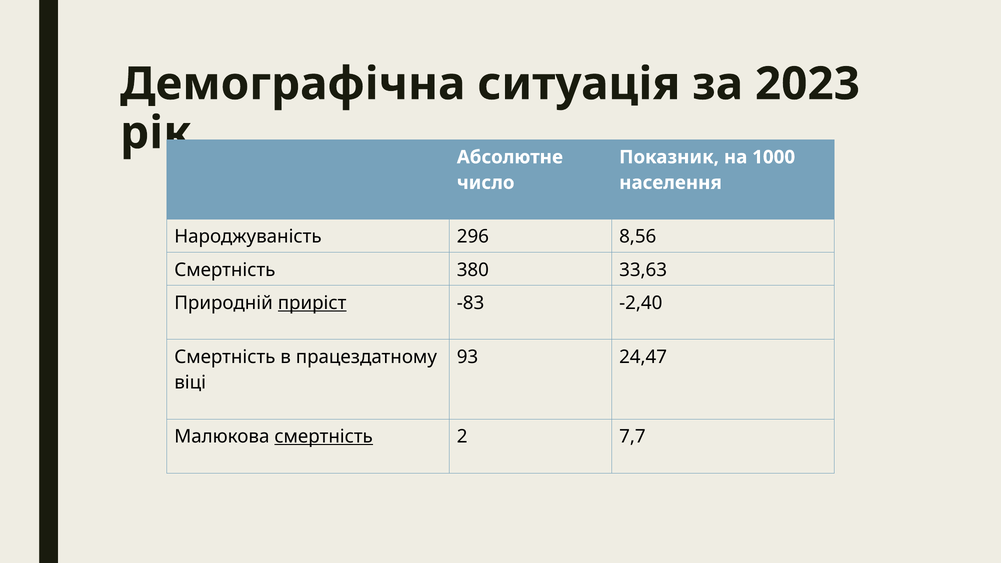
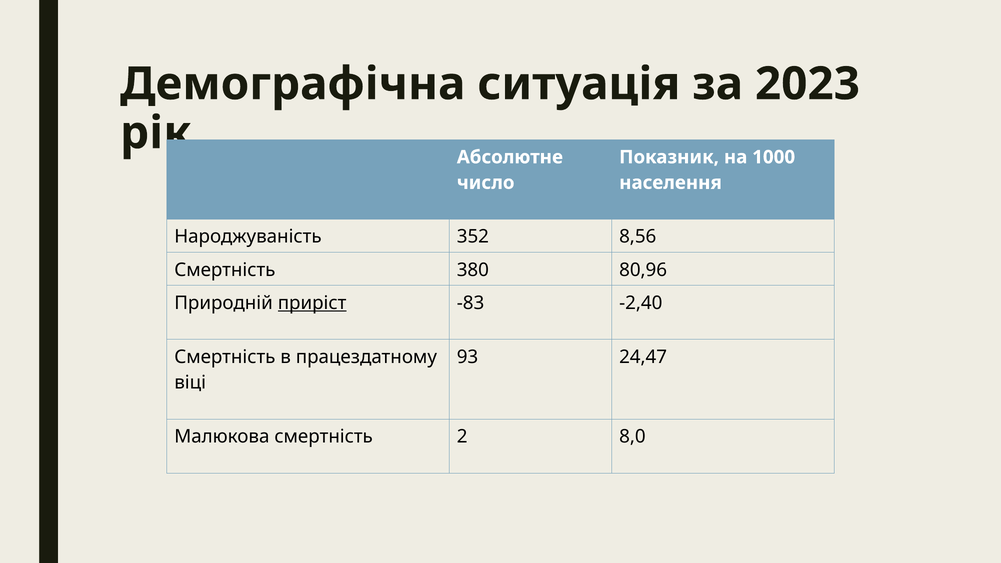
296: 296 -> 352
33,63: 33,63 -> 80,96
смертність at (324, 437) underline: present -> none
7,7: 7,7 -> 8,0
